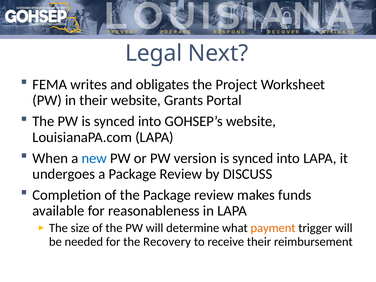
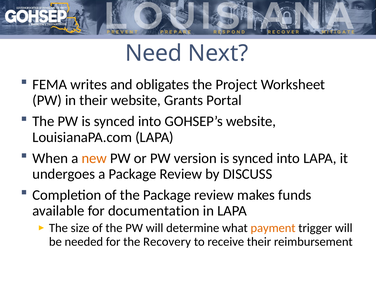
Legal: Legal -> Need
new colour: blue -> orange
reasonableness: reasonableness -> documentation
